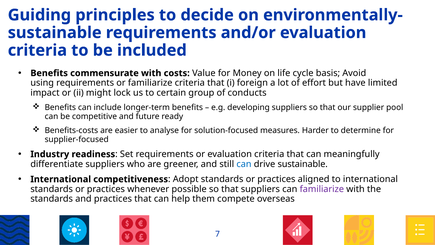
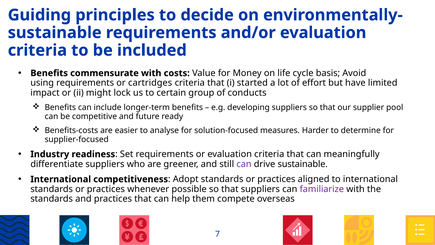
or familiarize: familiarize -> cartridges
foreign: foreign -> started
can at (244, 164) colour: blue -> purple
